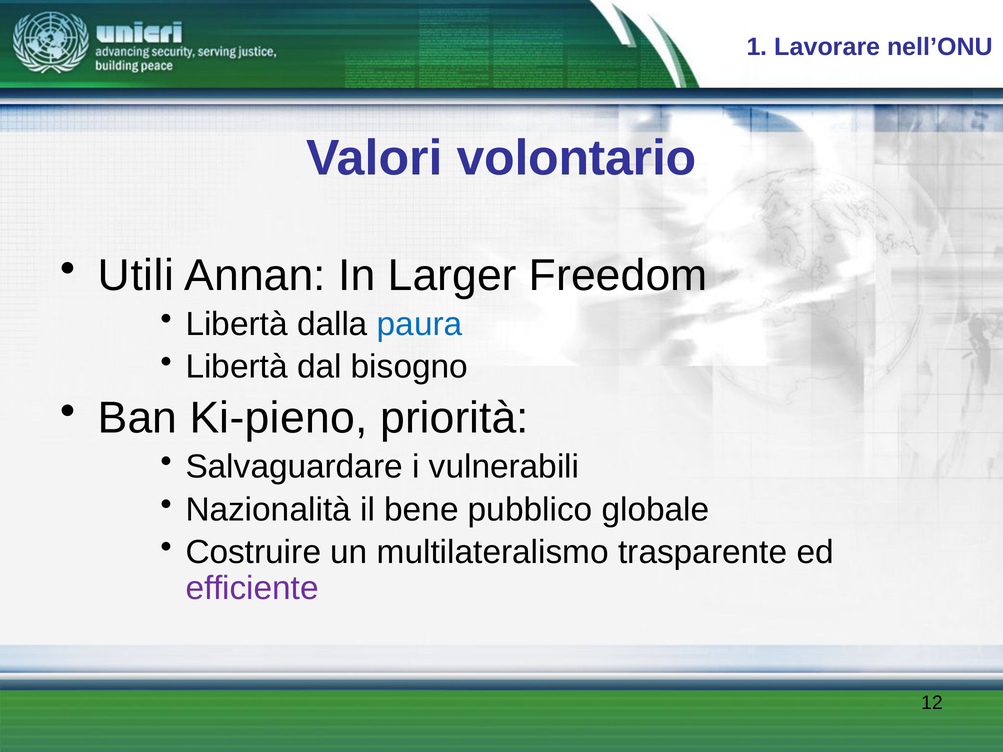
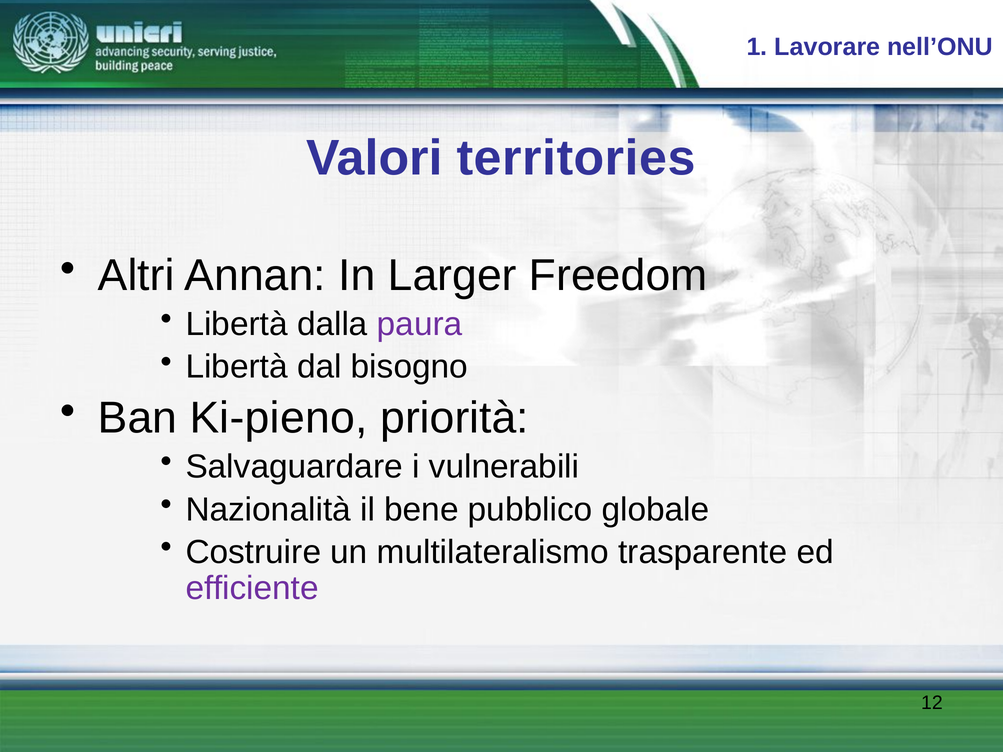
volontario: volontario -> territories
Utili: Utili -> Altri
paura colour: blue -> purple
